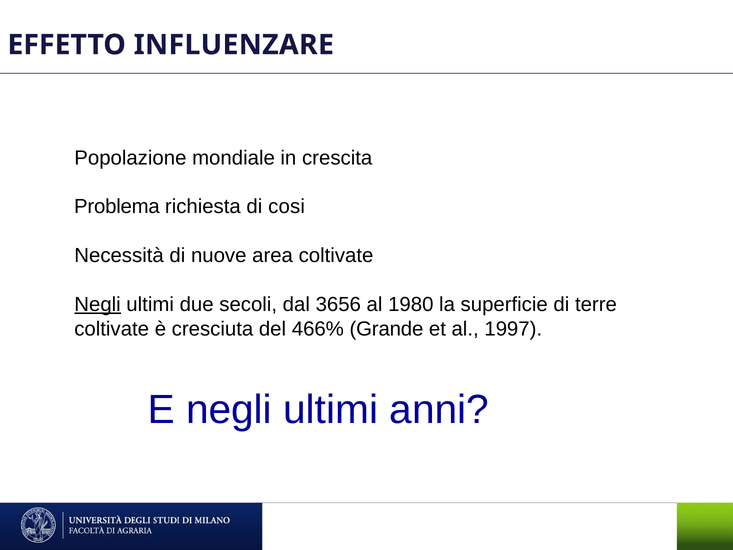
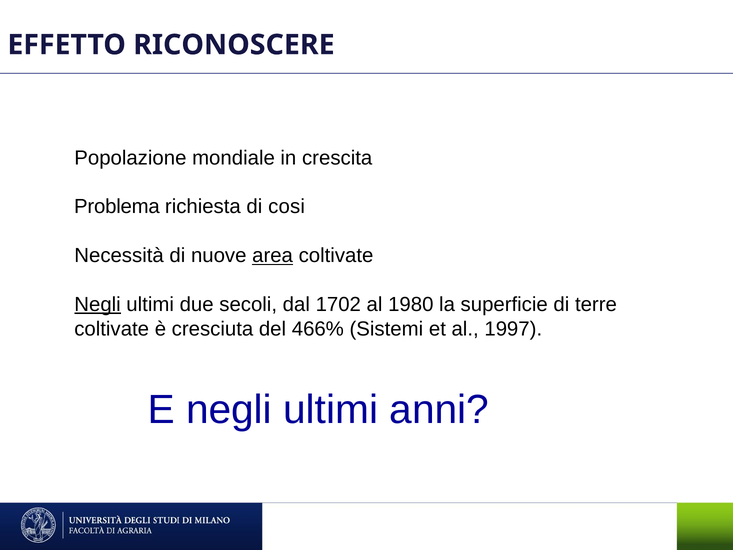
INFLUENZARE: INFLUENZARE -> RICONOSCERE
area underline: none -> present
3656: 3656 -> 1702
Grande: Grande -> Sistemi
